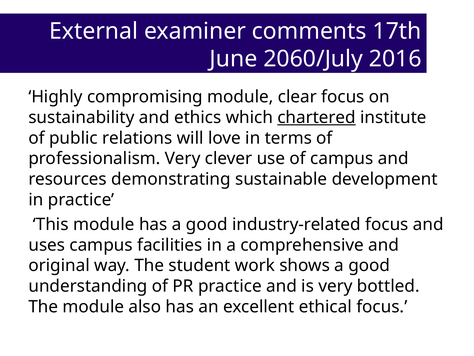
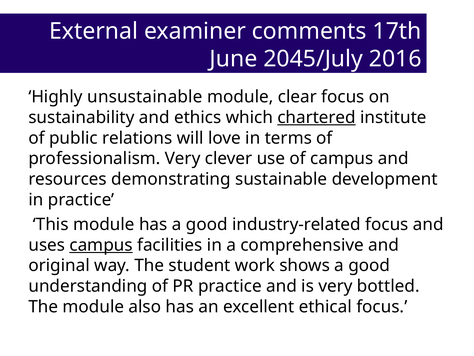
2060/July: 2060/July -> 2045/July
compromising: compromising -> unsustainable
campus at (101, 245) underline: none -> present
